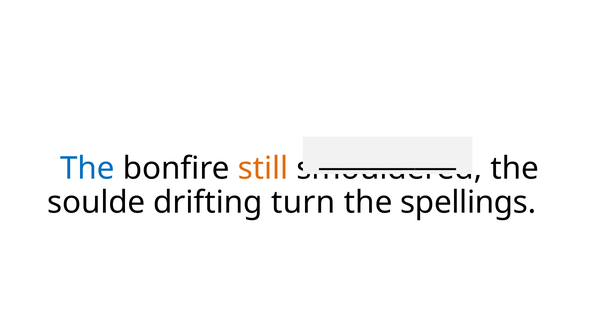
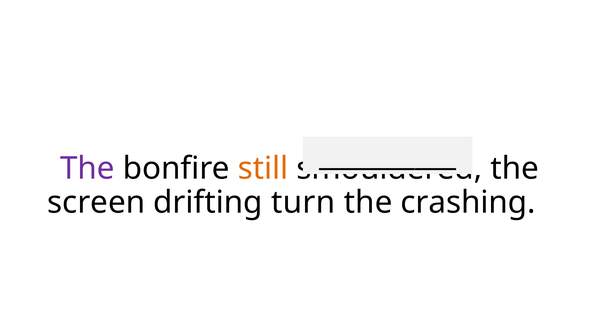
The at (87, 169) colour: blue -> purple
soulde: soulde -> screen
spellings: spellings -> crashing
